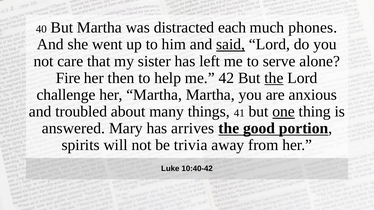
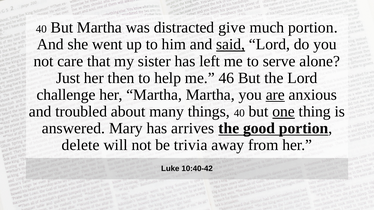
each: each -> give
much phones: phones -> portion
Fire: Fire -> Just
42: 42 -> 46
the at (274, 78) underline: present -> none
are underline: none -> present
things 41: 41 -> 40
spirits: spirits -> delete
